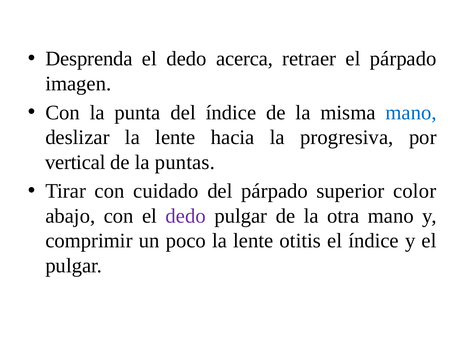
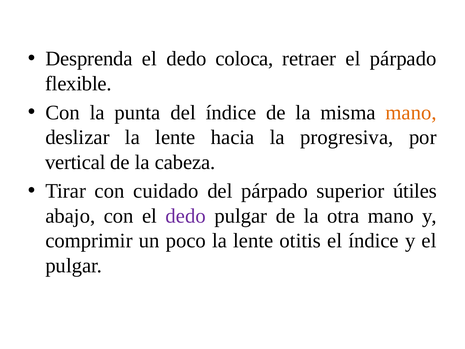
acerca: acerca -> coloca
imagen: imagen -> flexible
mano at (411, 112) colour: blue -> orange
puntas: puntas -> cabeza
color: color -> útiles
